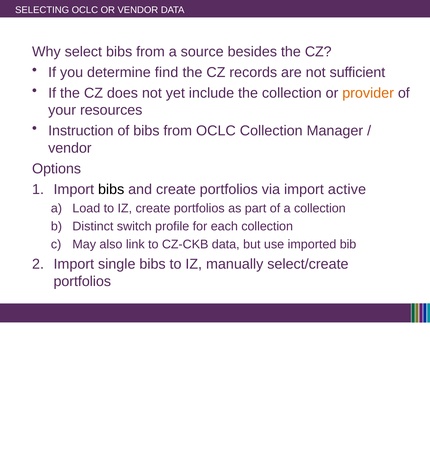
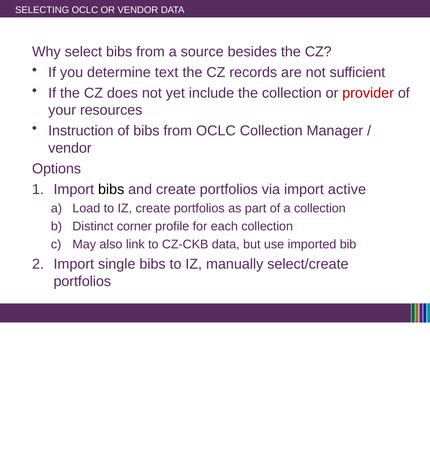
find: find -> text
provider colour: orange -> red
switch: switch -> corner
